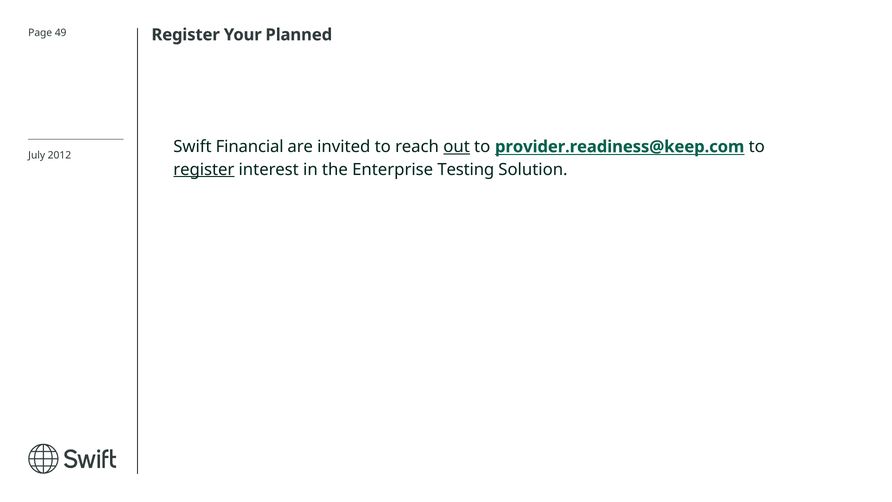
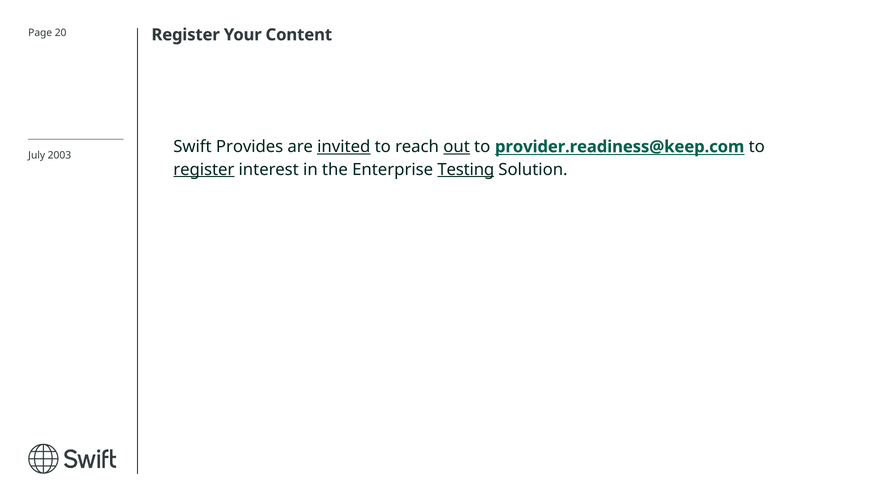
49: 49 -> 20
Planned: Planned -> Content
Financial: Financial -> Provides
invited underline: none -> present
2012: 2012 -> 2003
Testing underline: none -> present
